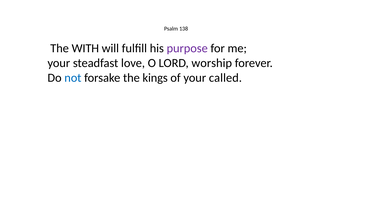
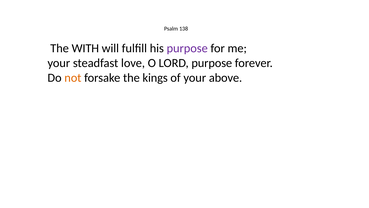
LORD worship: worship -> purpose
not colour: blue -> orange
called: called -> above
